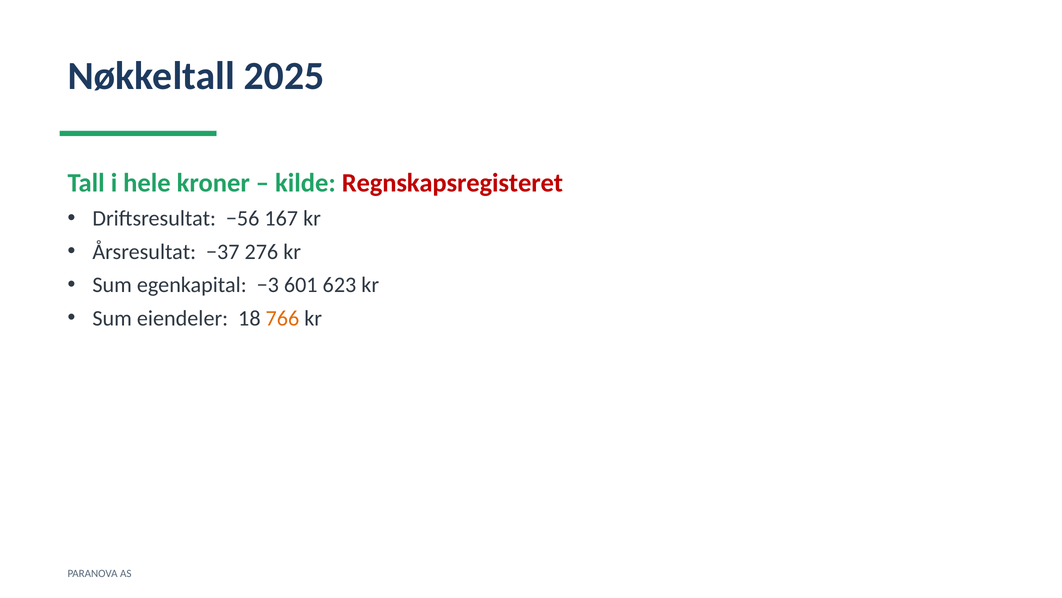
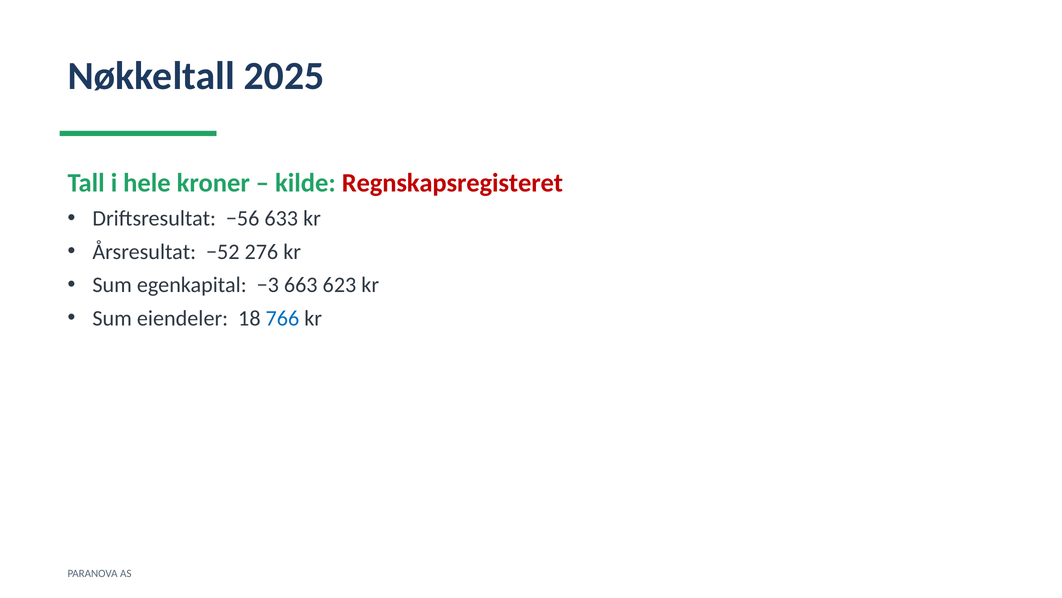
167: 167 -> 633
−37: −37 -> −52
601: 601 -> 663
766 colour: orange -> blue
